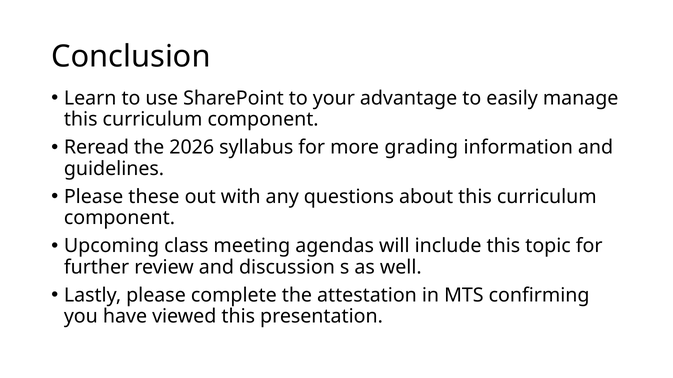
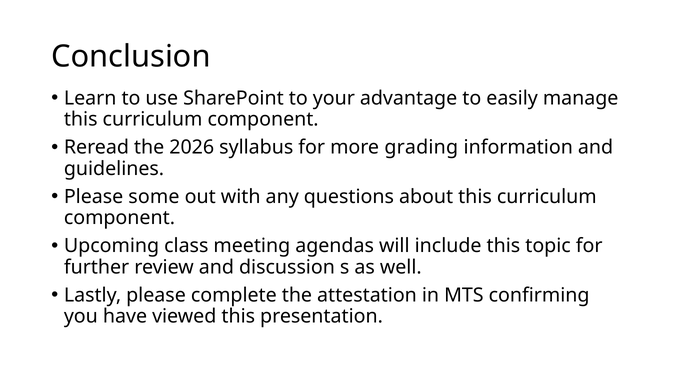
these: these -> some
